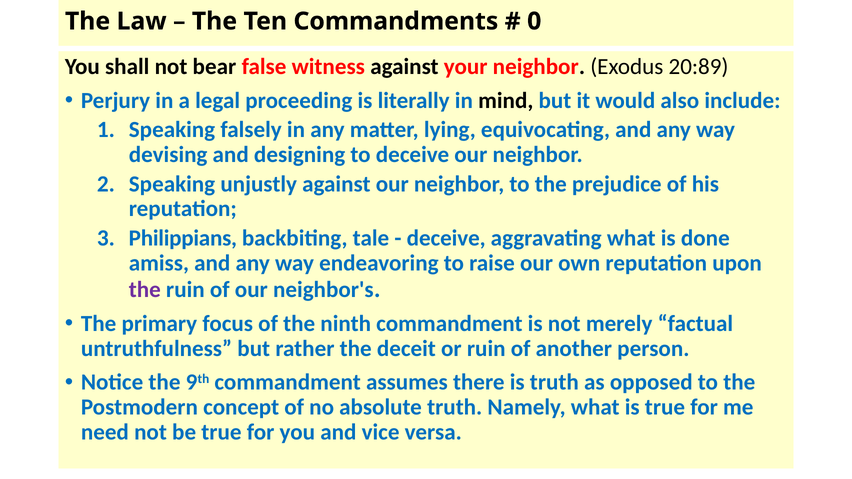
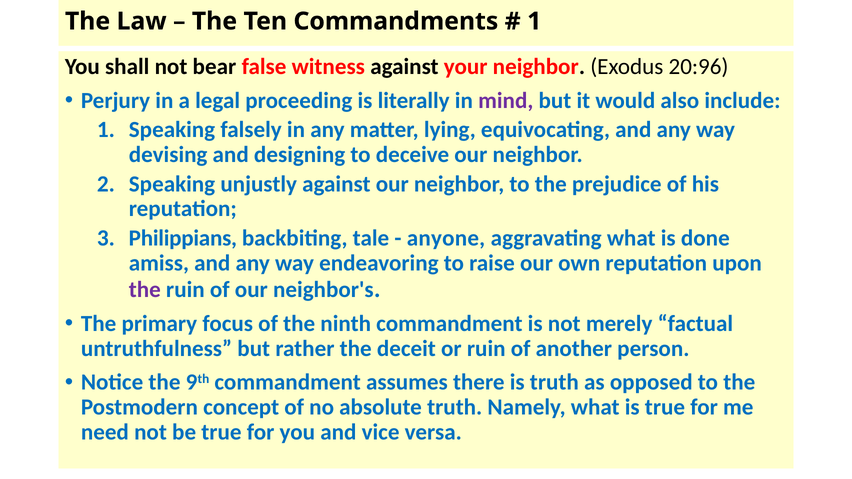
0 at (534, 21): 0 -> 1
20:89: 20:89 -> 20:96
mind colour: black -> purple
deceive at (446, 238): deceive -> anyone
